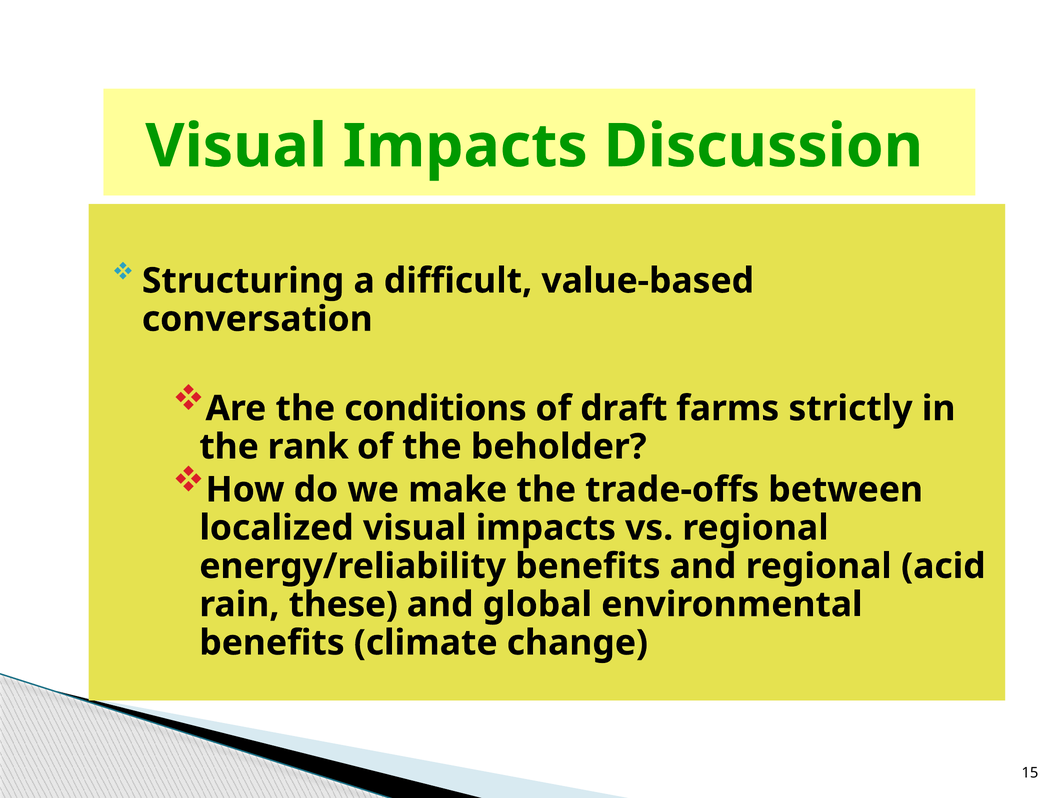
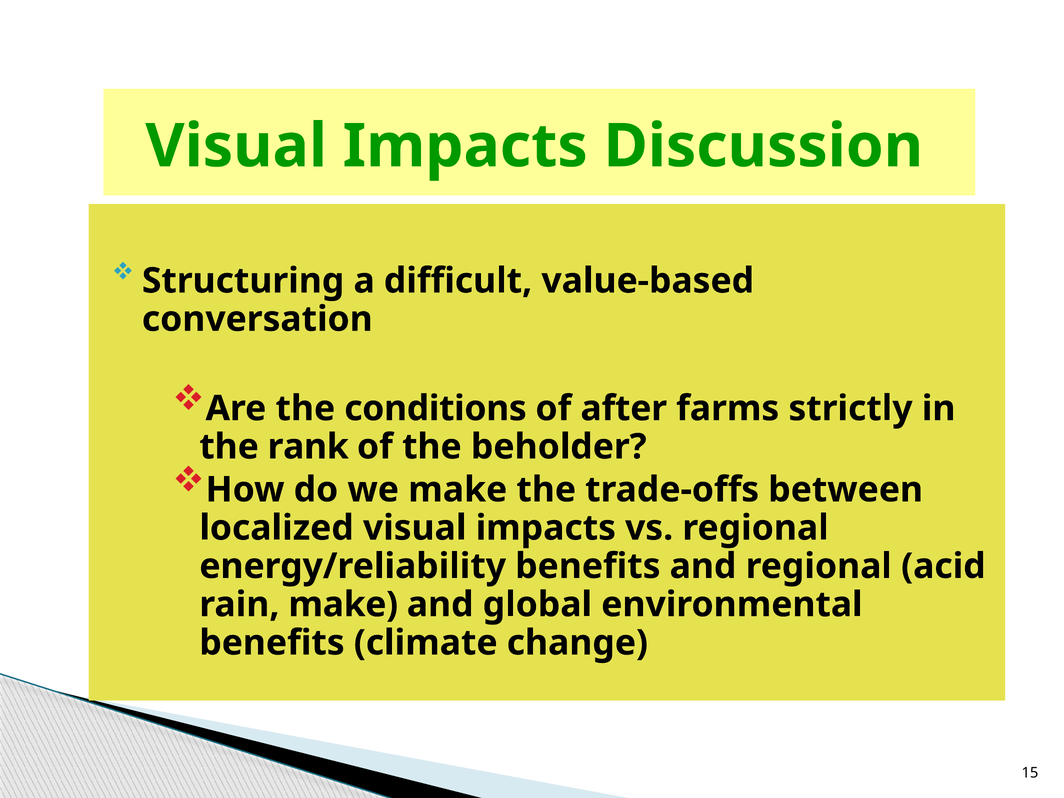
draft: draft -> after
rain these: these -> make
